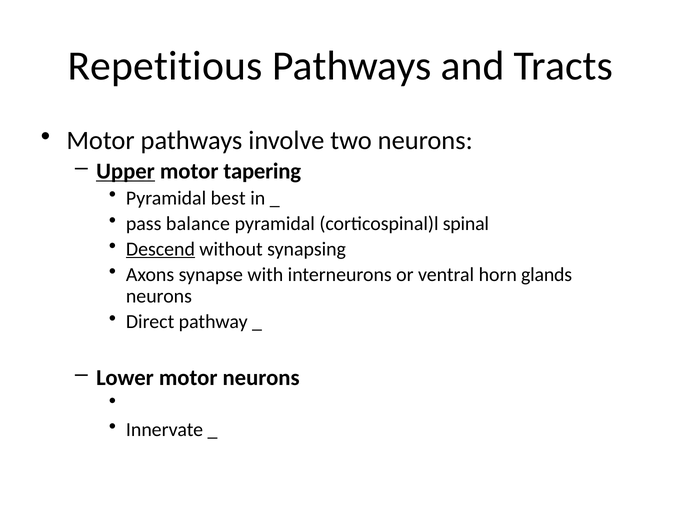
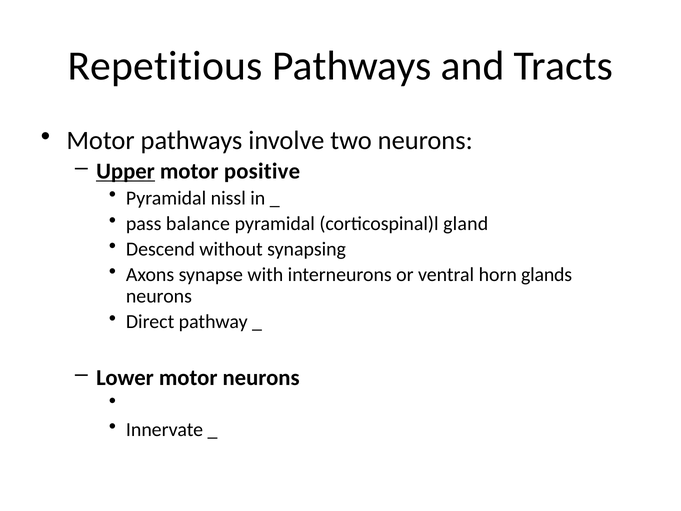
tapering: tapering -> positive
best: best -> nissl
spinal: spinal -> gland
Descend underline: present -> none
